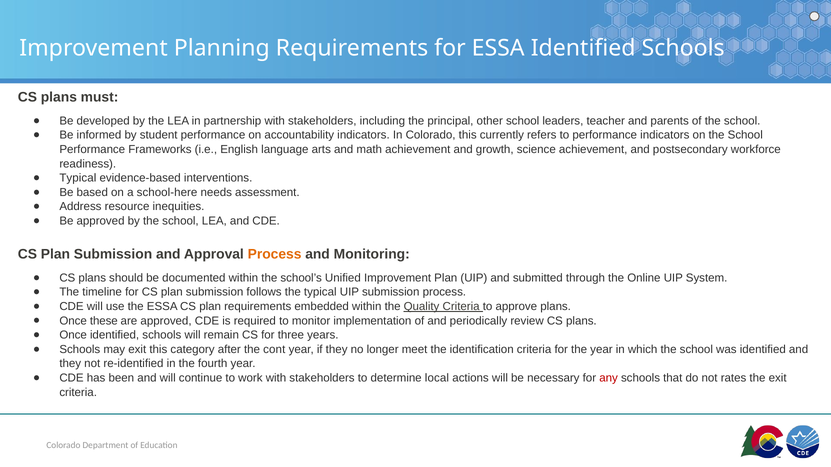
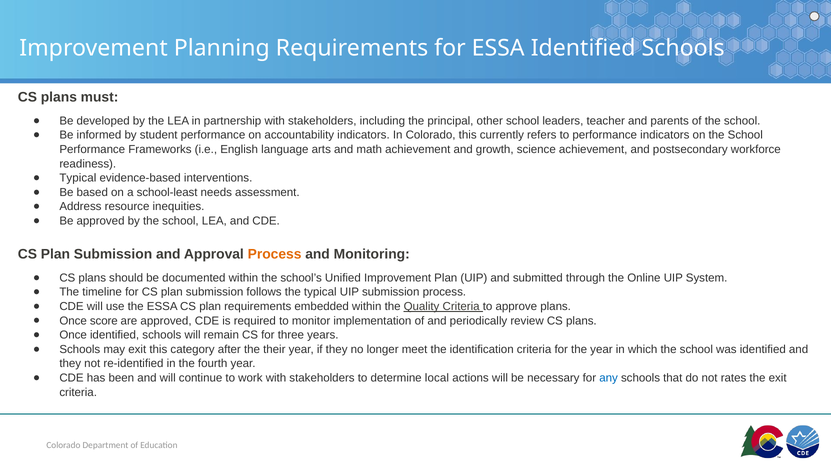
school-here: school-here -> school-least
these: these -> score
cont: cont -> their
any colour: red -> blue
